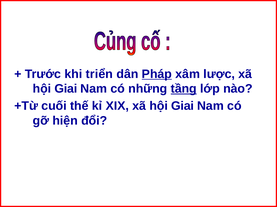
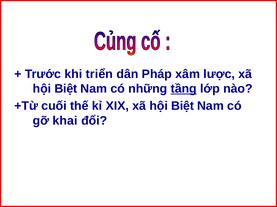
Pháp underline: present -> none
Giai at (66, 89): Giai -> Biệt
XIX xã hội Giai: Giai -> Biệt
hiện: hiện -> khai
